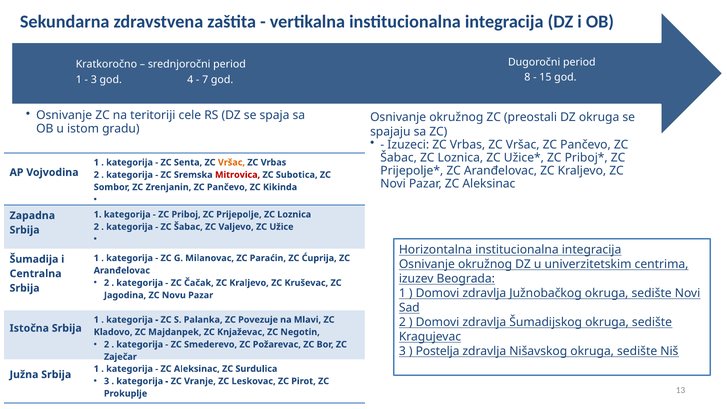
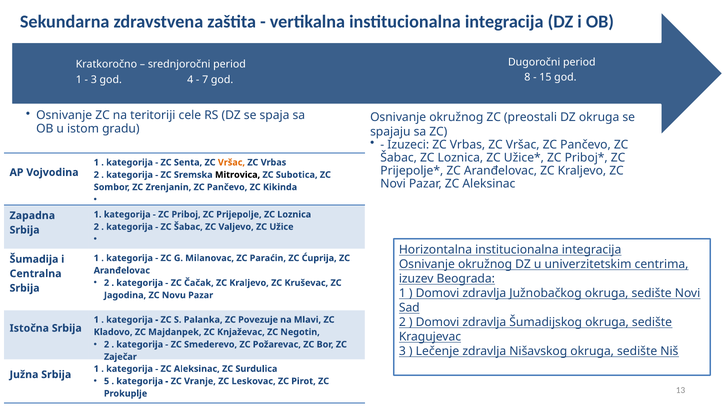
Mitrovica colour: red -> black
Postelja: Postelja -> Lečenje
3 at (107, 381): 3 -> 5
